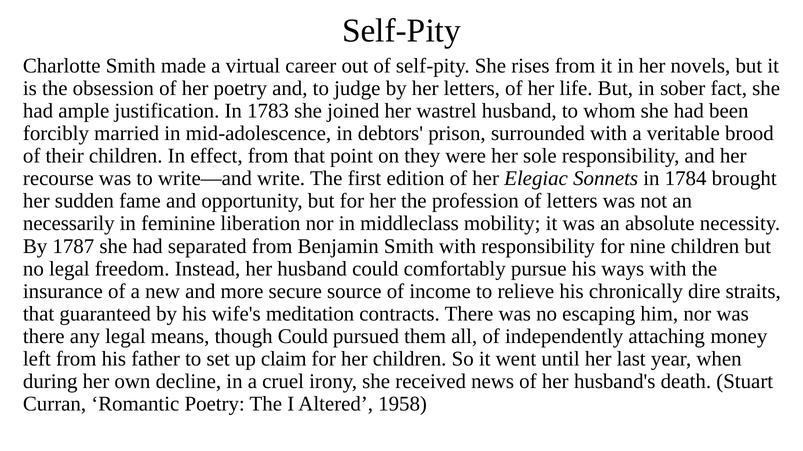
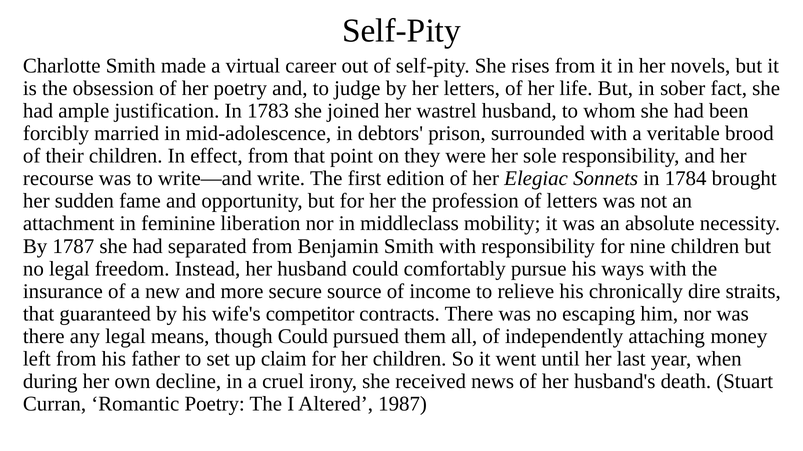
necessarily: necessarily -> attachment
meditation: meditation -> competitor
1958: 1958 -> 1987
